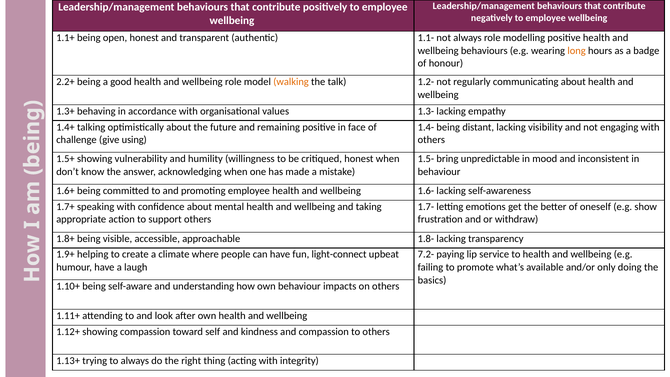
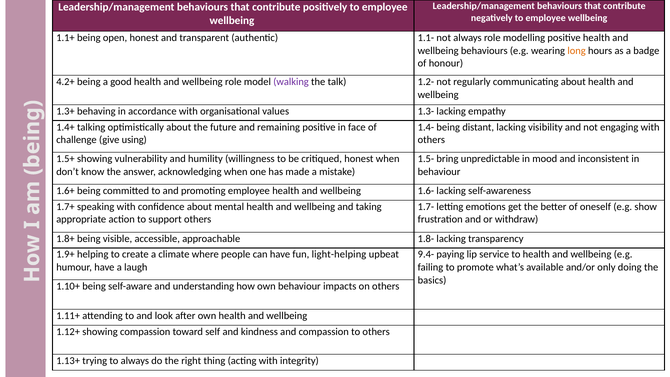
2.2+: 2.2+ -> 4.2+
walking colour: orange -> purple
light-connect: light-connect -> light-helping
7.2-: 7.2- -> 9.4-
